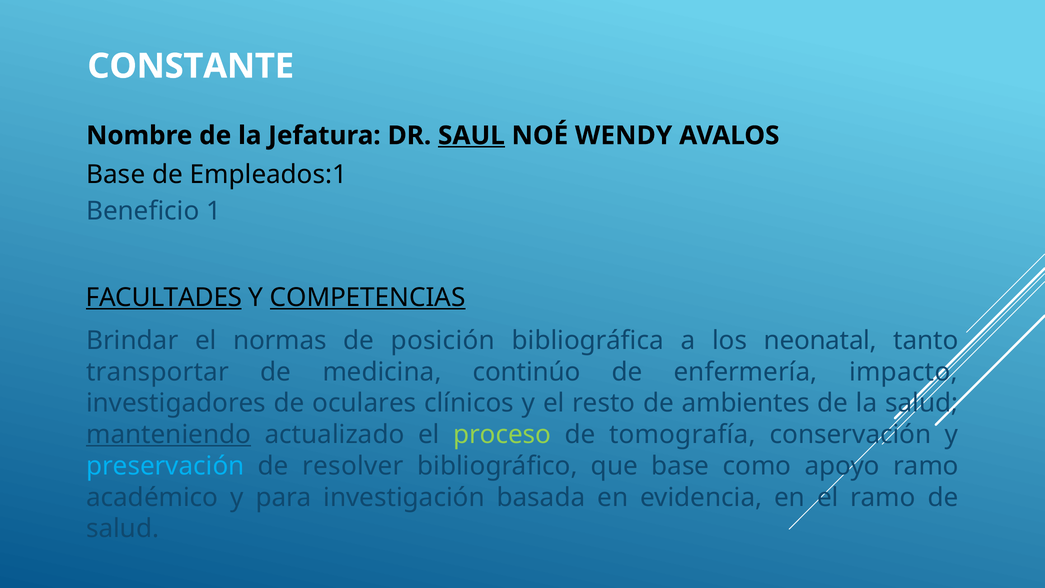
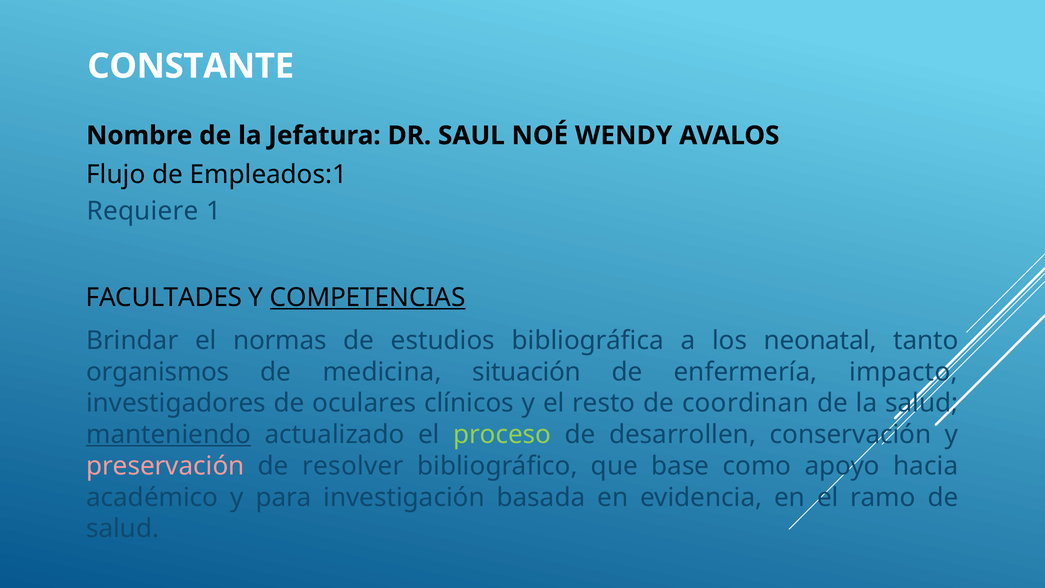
SAUL underline: present -> none
Base at (116, 175): Base -> Flujo
Beneficio: Beneficio -> Requiere
FACULTADES underline: present -> none
posición: posición -> estudios
transportar: transportar -> organismos
continúo: continúo -> situación
ambientes: ambientes -> coordinan
tomografía: tomografía -> desarrollen
preservación colour: light blue -> pink
apoyo ramo: ramo -> hacia
